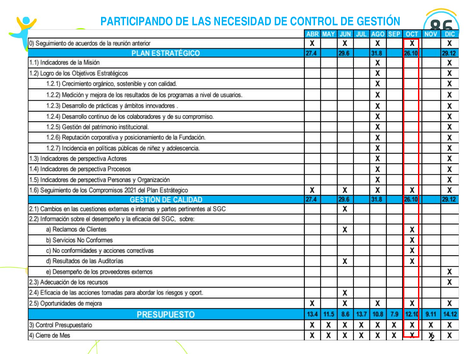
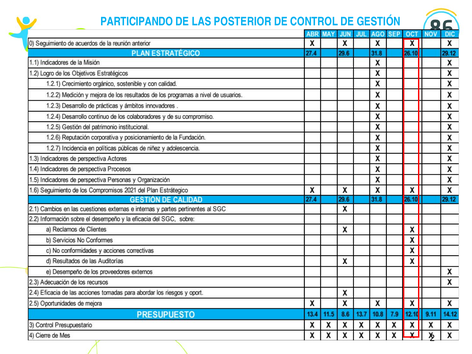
NECESIDAD: NECESIDAD -> POSTERIOR
